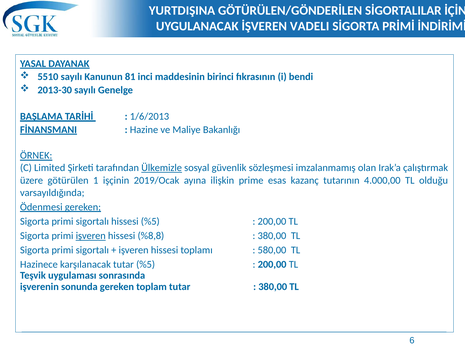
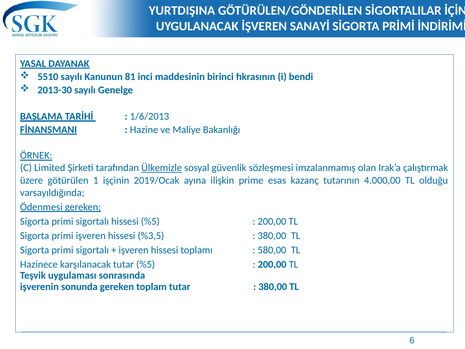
VADELI: VADELI -> SANAYİ
işveren at (91, 236) underline: present -> none
%8,8: %8,8 -> %3,5
